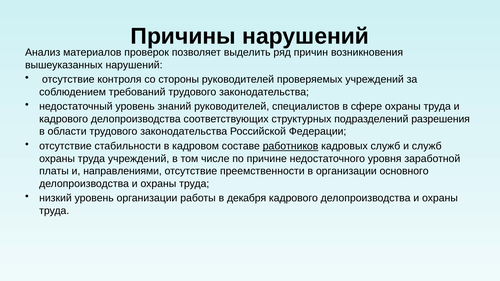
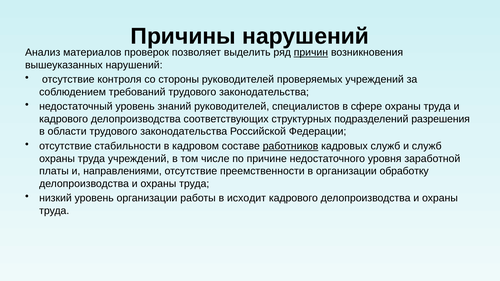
причин underline: none -> present
основного: основного -> обработку
декабря: декабря -> исходит
